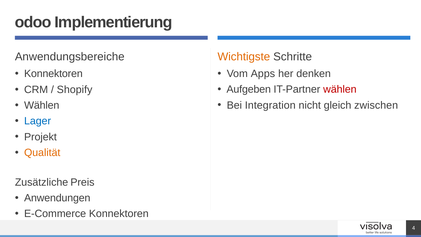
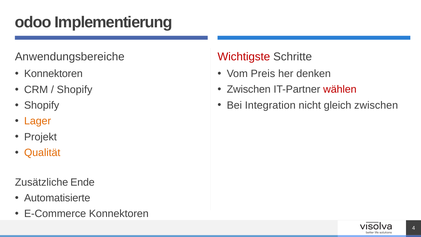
Wichtigste colour: orange -> red
Apps: Apps -> Preis
Aufgeben at (249, 89): Aufgeben -> Zwischen
Wählen at (42, 105): Wählen -> Shopify
Lager colour: blue -> orange
Preis: Preis -> Ende
Anwendungen: Anwendungen -> Automatisierte
